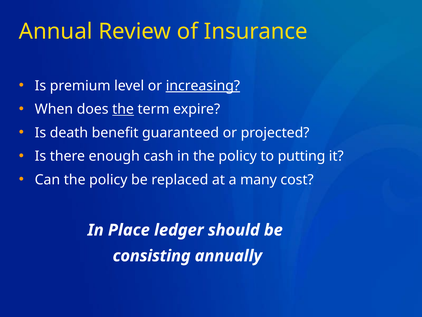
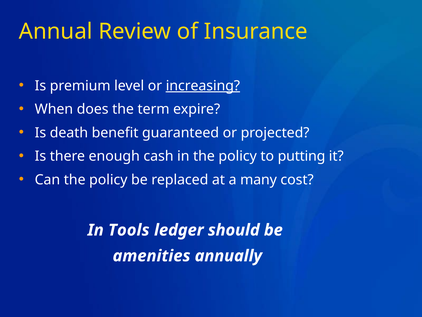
the at (123, 109) underline: present -> none
Place: Place -> Tools
consisting: consisting -> amenities
